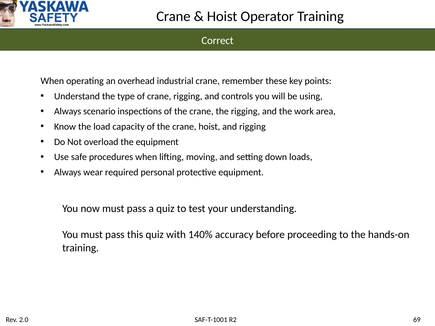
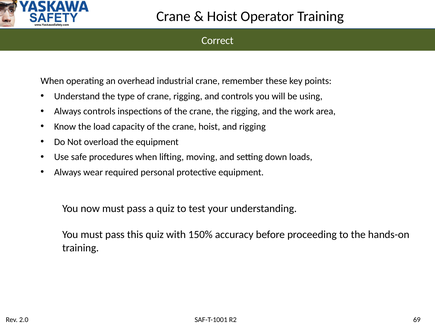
Always scenario: scenario -> controls
140%: 140% -> 150%
